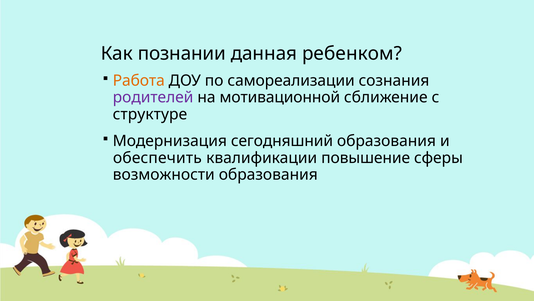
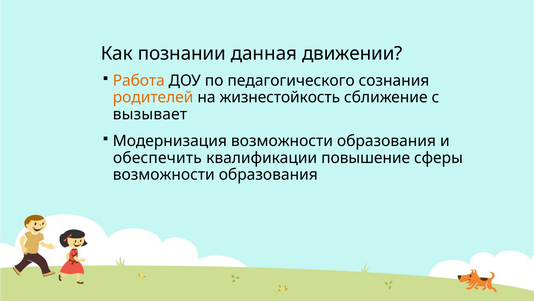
ребенком: ребенком -> движении
самореализации: самореализации -> педагогического
родителей colour: purple -> orange
мотивационной: мотивационной -> жизнестойкость
структуре: структуре -> вызывает
Модернизация сегодняшний: сегодняшний -> возможности
